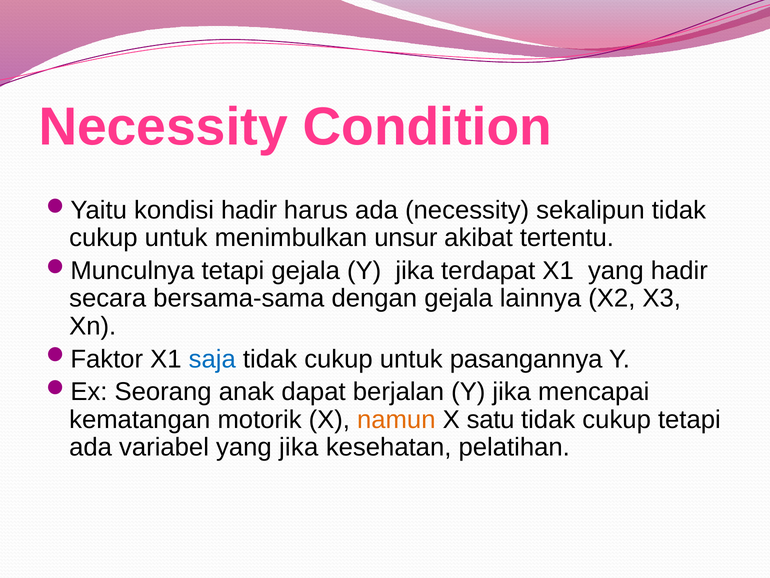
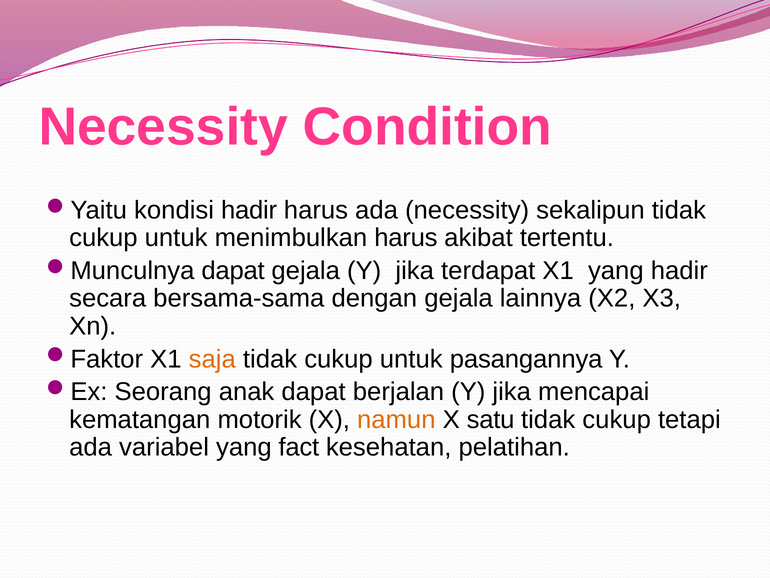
menimbulkan unsur: unsur -> harus
tetapi at (233, 271): tetapi -> dapat
saja colour: blue -> orange
yang jika: jika -> fact
